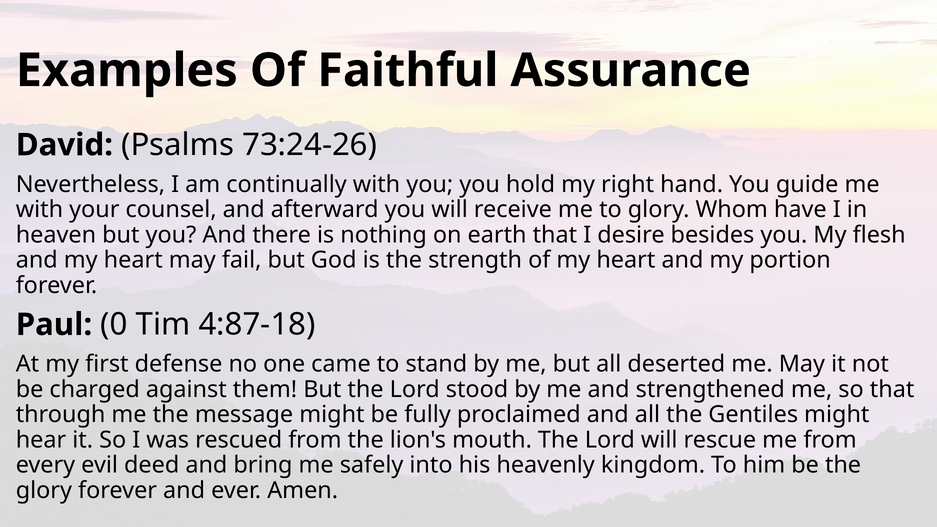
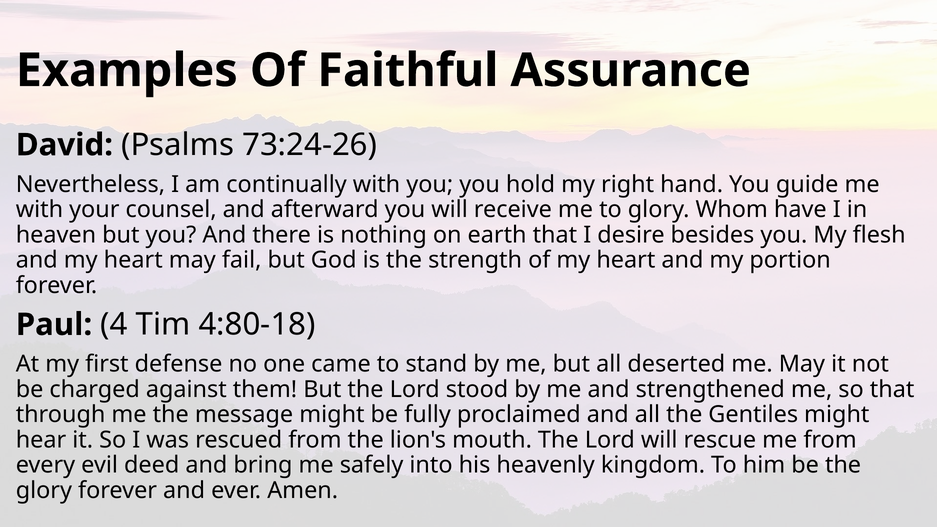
0: 0 -> 4
4:87-18: 4:87-18 -> 4:80-18
